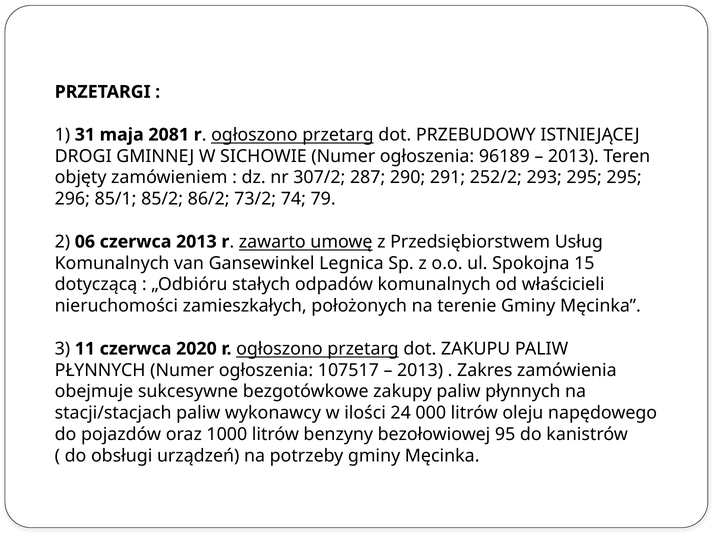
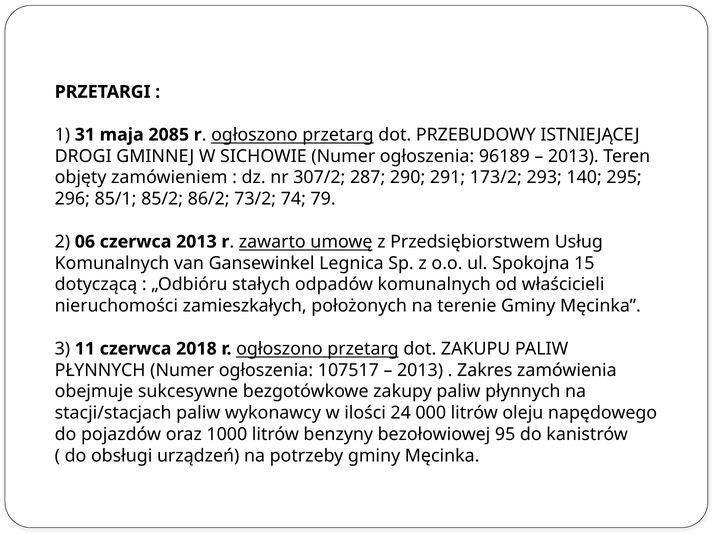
2081: 2081 -> 2085
252/2: 252/2 -> 173/2
293 295: 295 -> 140
2020: 2020 -> 2018
